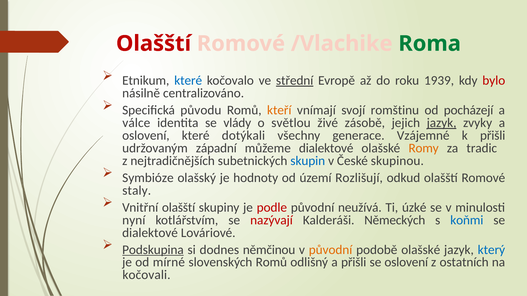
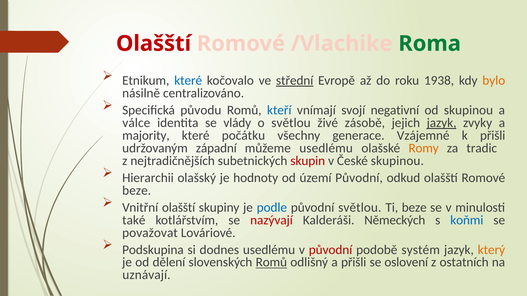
1939: 1939 -> 1938
bylo colour: red -> orange
kteří colour: orange -> blue
romštinu: romštinu -> negativní
od pocházejí: pocházejí -> skupinou
oslovení at (146, 136): oslovení -> majority
dotýkali: dotýkali -> počátku
můžeme dialektové: dialektové -> usedlému
skupin colour: blue -> red
Symbióze: Symbióze -> Hierarchii
území Rozlišují: Rozlišují -> Původní
staly at (137, 191): staly -> beze
podle colour: red -> blue
původní neužívá: neužívá -> světlou
Ti úzké: úzké -> beze
nyní: nyní -> také
dialektové at (150, 233): dialektové -> považovat
Podskupina underline: present -> none
dodnes němčinou: němčinou -> usedlému
původní at (331, 250) colour: orange -> red
podobě olašské: olašské -> systém
který colour: blue -> orange
mírné: mírné -> dělení
Romů at (271, 263) underline: none -> present
kočovali: kočovali -> uznávají
